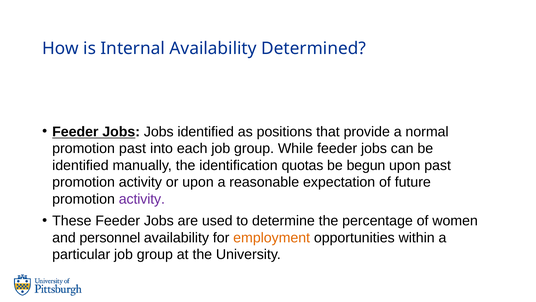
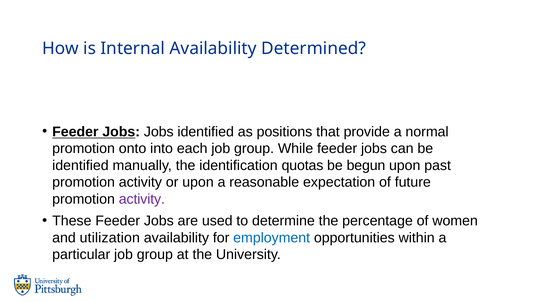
promotion past: past -> onto
personnel: personnel -> utilization
employment colour: orange -> blue
